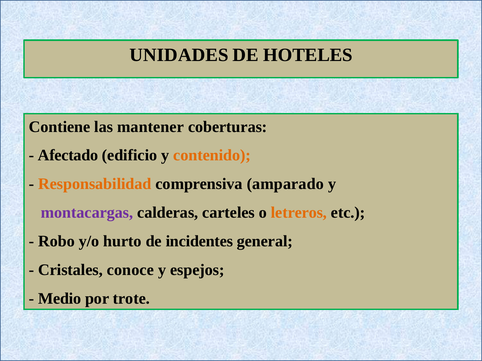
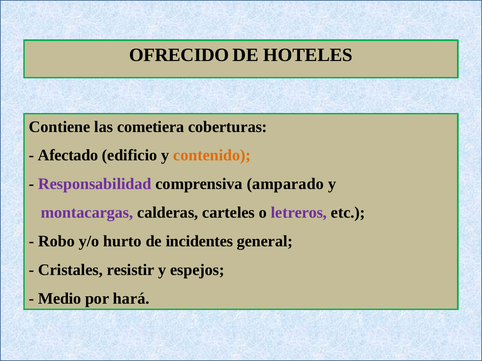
UNIDADES: UNIDADES -> OFRECIDO
mantener: mantener -> cometiera
Responsabilidad colour: orange -> purple
letreros colour: orange -> purple
conoce: conoce -> resistir
trote: trote -> hará
